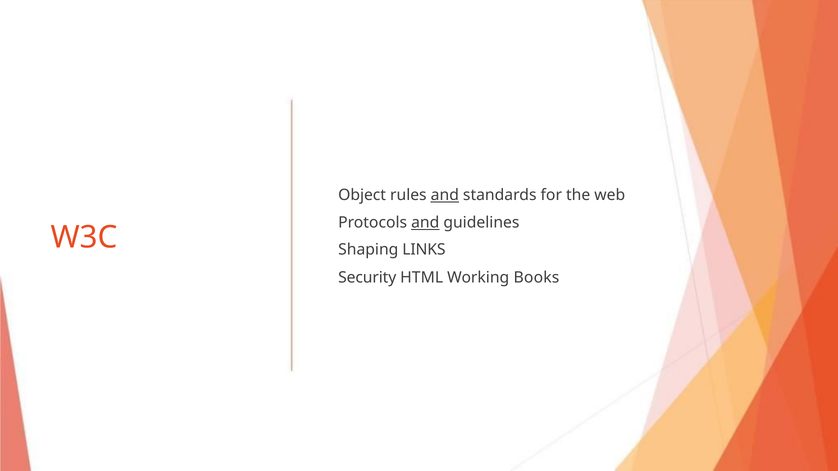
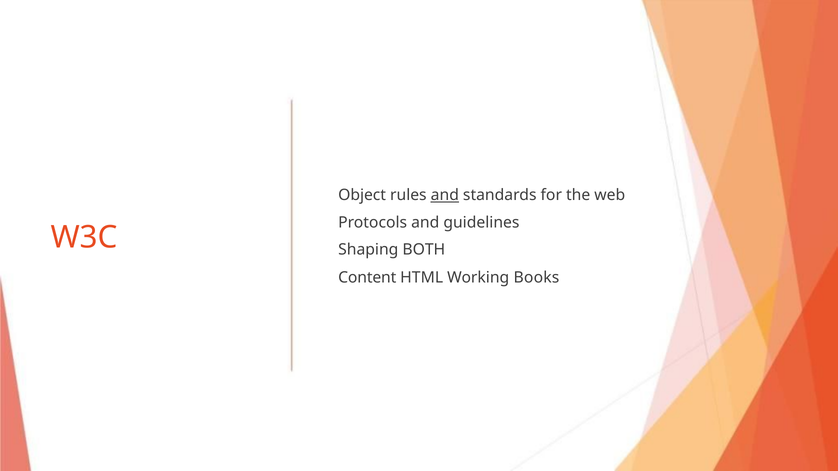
and at (425, 223) underline: present -> none
LINKS: LINKS -> BOTH
Security: Security -> Content
